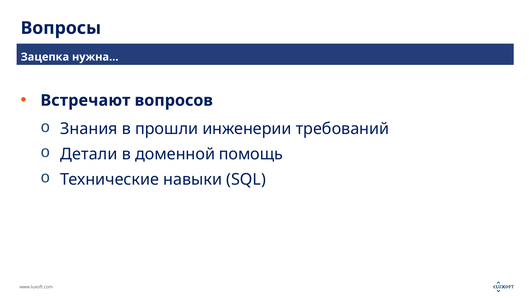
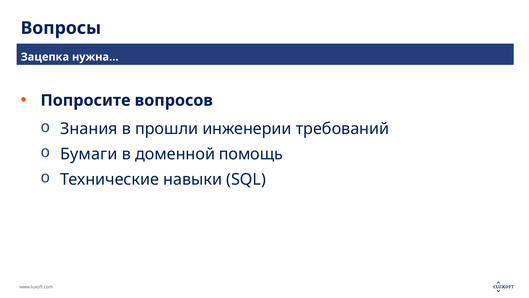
Встречают: Встречают -> Попросите
Детали: Детали -> Бумаги
